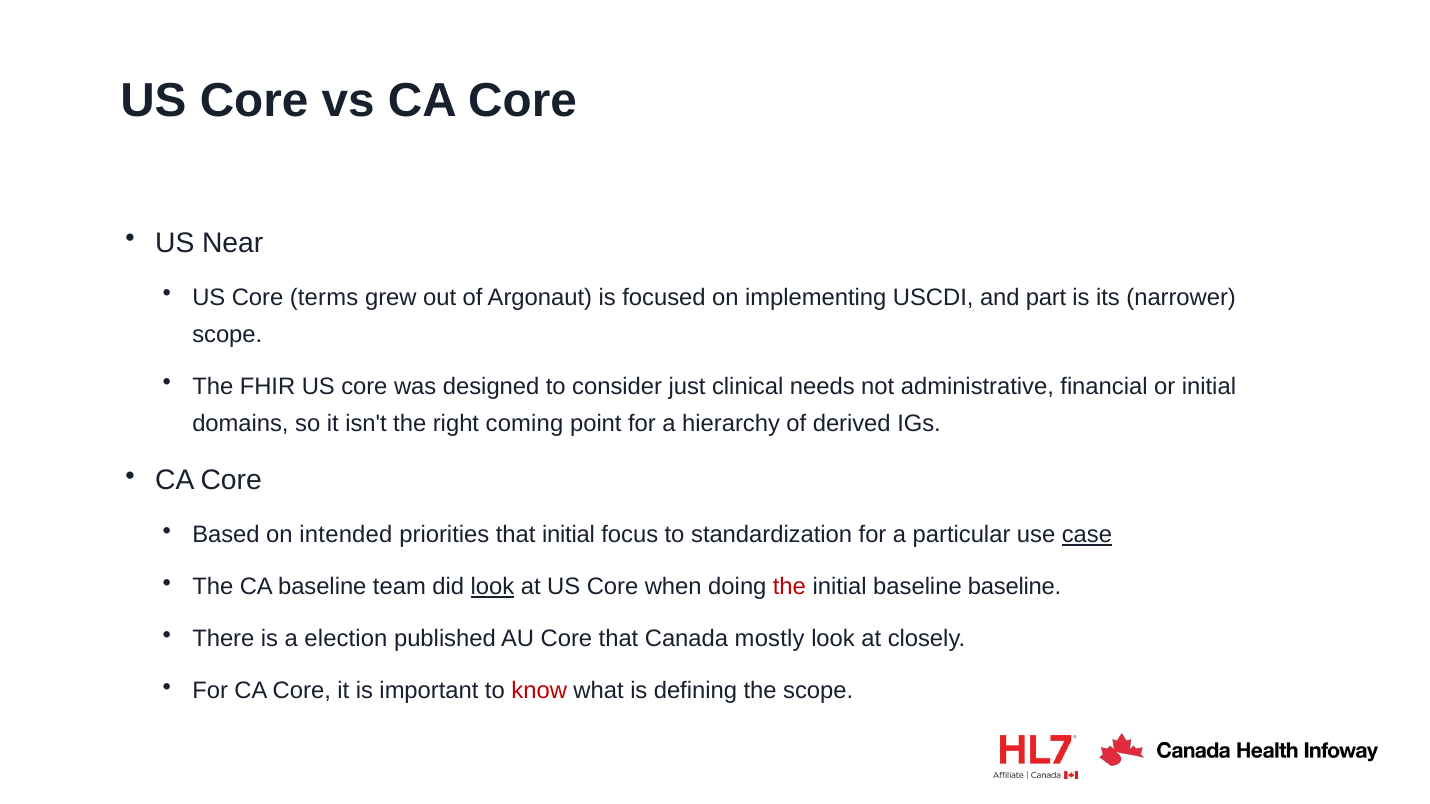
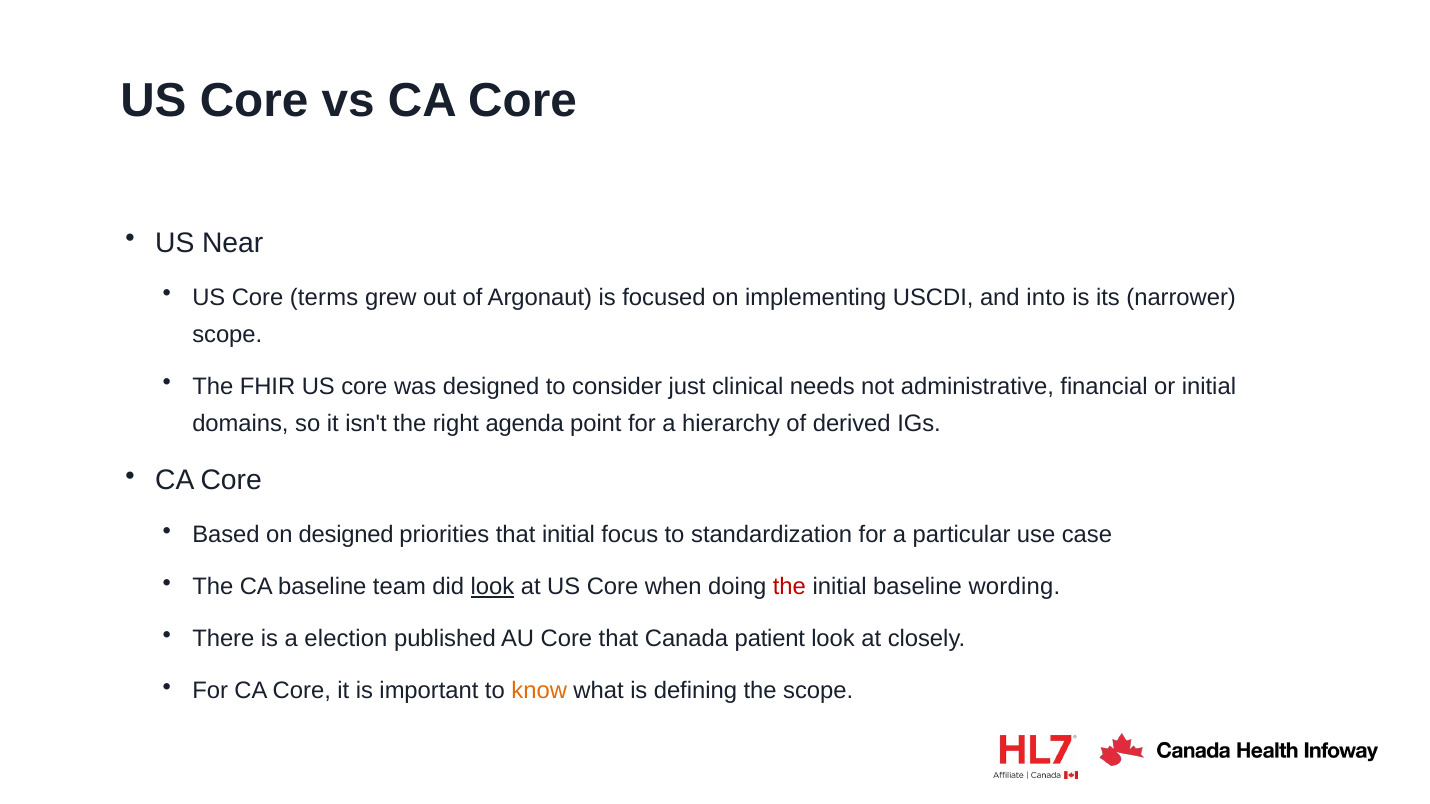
part: part -> into
coming: coming -> agenda
on intended: intended -> designed
case underline: present -> none
baseline baseline: baseline -> wording
mostly: mostly -> patient
know colour: red -> orange
